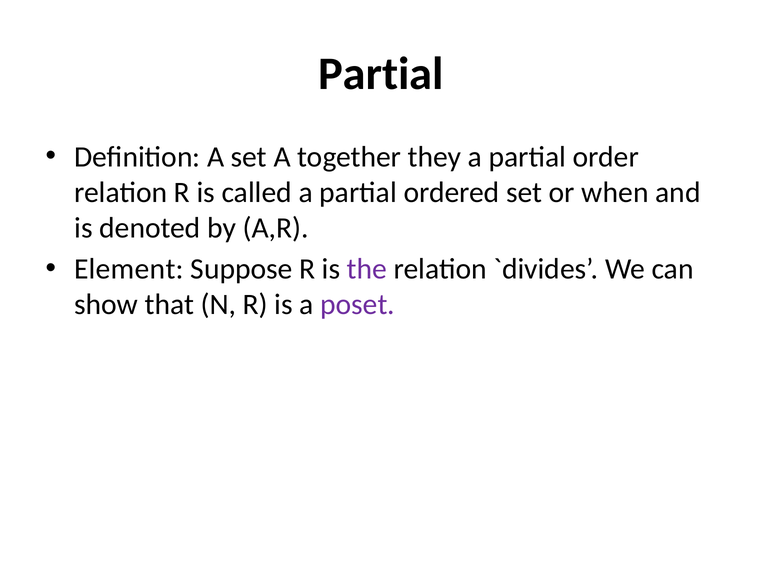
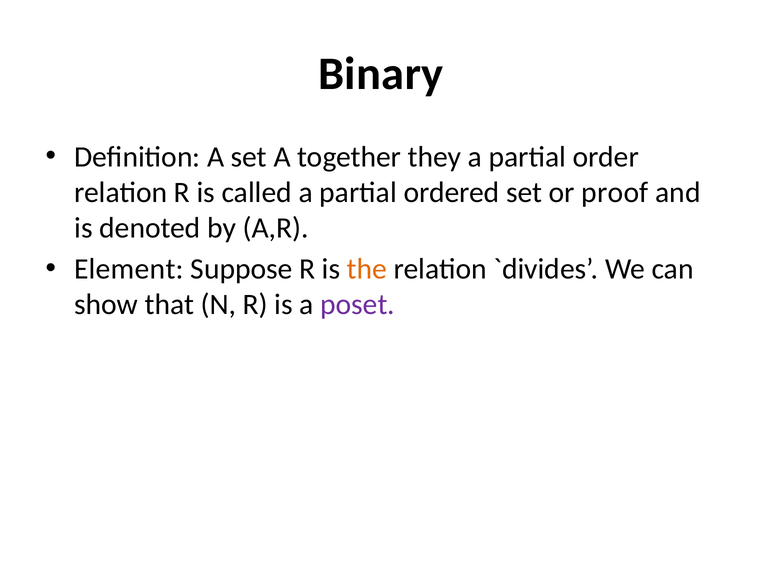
Partial at (381, 74): Partial -> Binary
when: when -> proof
the colour: purple -> orange
